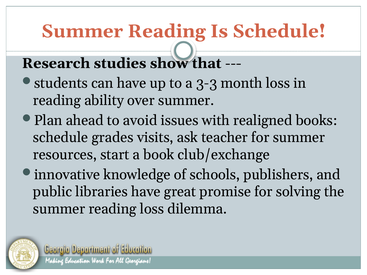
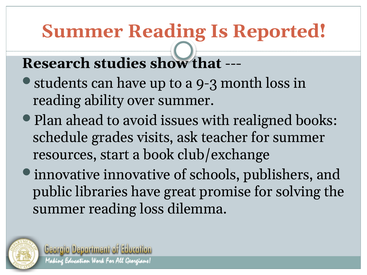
Is Schedule: Schedule -> Reported
3-3: 3-3 -> 9-3
innovative knowledge: knowledge -> innovative
